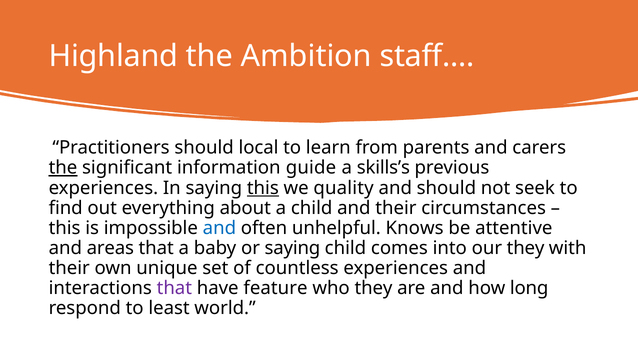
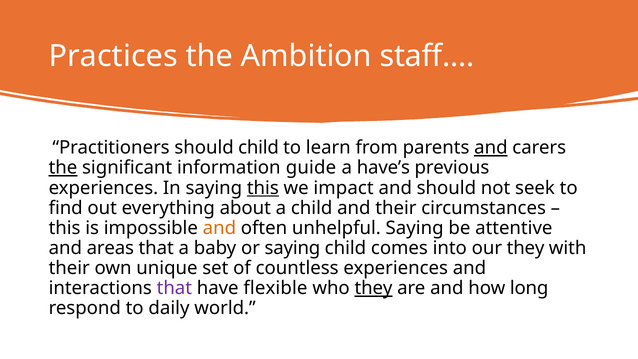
Highland: Highland -> Practices
should local: local -> child
and at (491, 148) underline: none -> present
skills’s: skills’s -> have’s
quality: quality -> impact
and at (219, 228) colour: blue -> orange
unhelpful Knows: Knows -> Saying
feature: feature -> flexible
they at (374, 288) underline: none -> present
least: least -> daily
